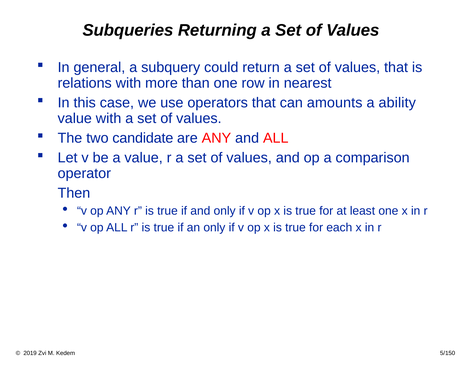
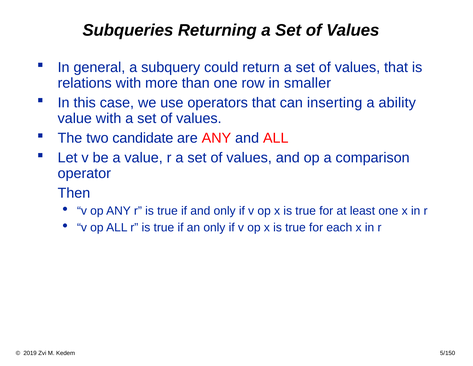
nearest: nearest -> smaller
amounts: amounts -> inserting
